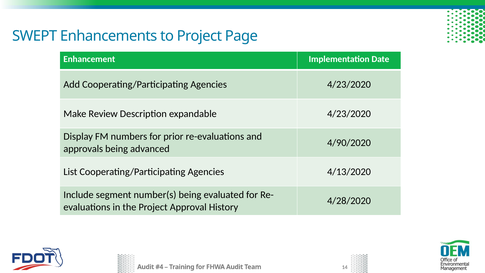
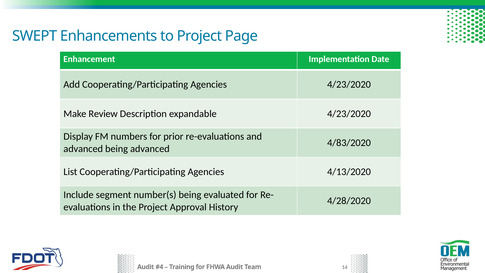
4/90/2020: 4/90/2020 -> 4/83/2020
approvals at (83, 149): approvals -> advanced
